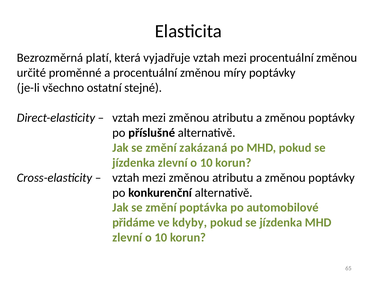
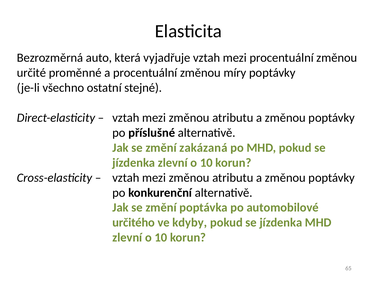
platí: platí -> auto
přidáme: přidáme -> určitého
